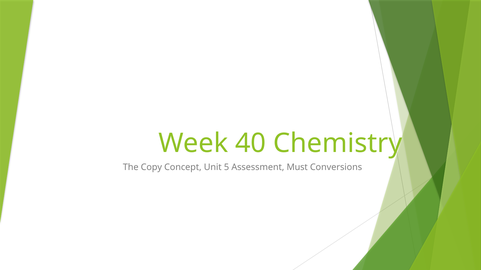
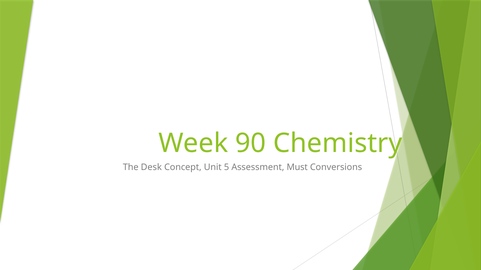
40: 40 -> 90
Copy: Copy -> Desk
